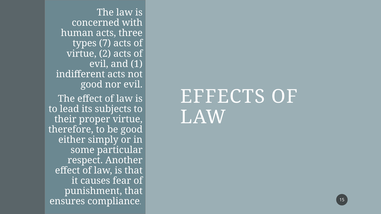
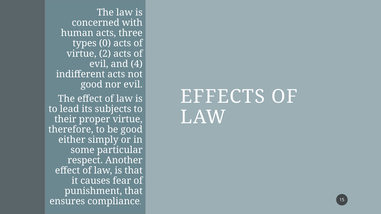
7: 7 -> 0
1: 1 -> 4
